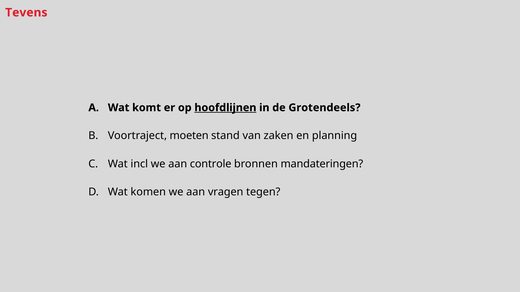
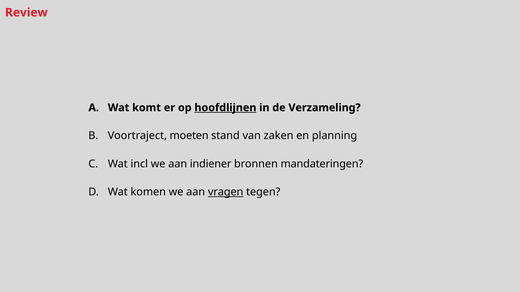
Tevens: Tevens -> Review
Grotendeels: Grotendeels -> Verzameling
controle: controle -> indiener
vragen underline: none -> present
